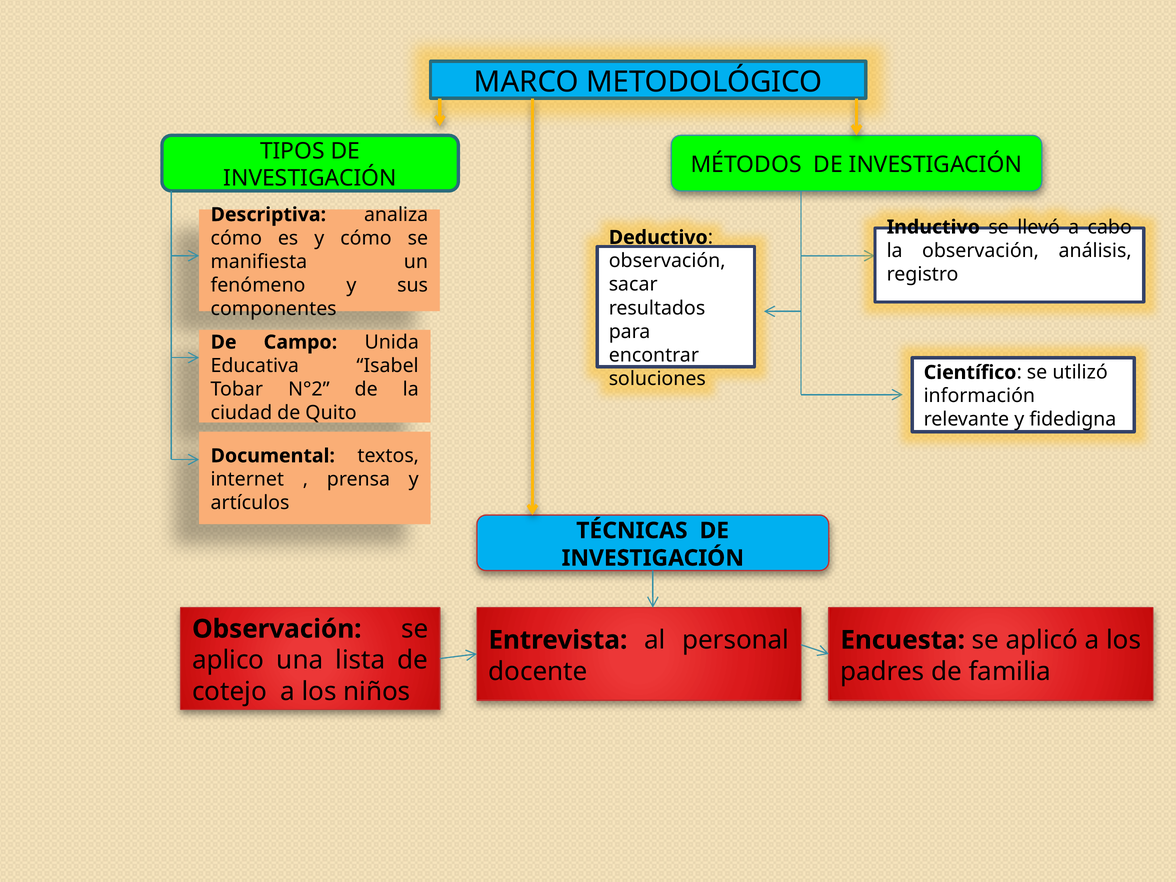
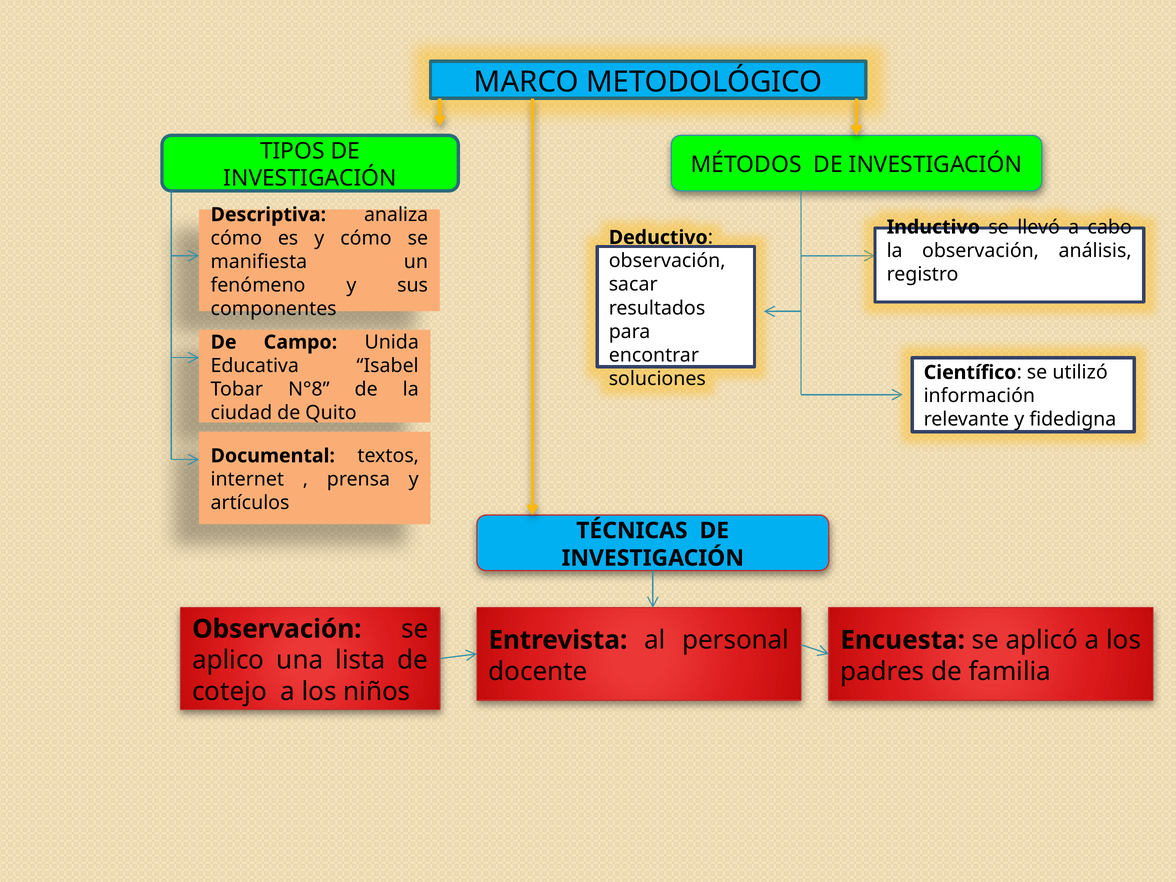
N°2: N°2 -> N°8
